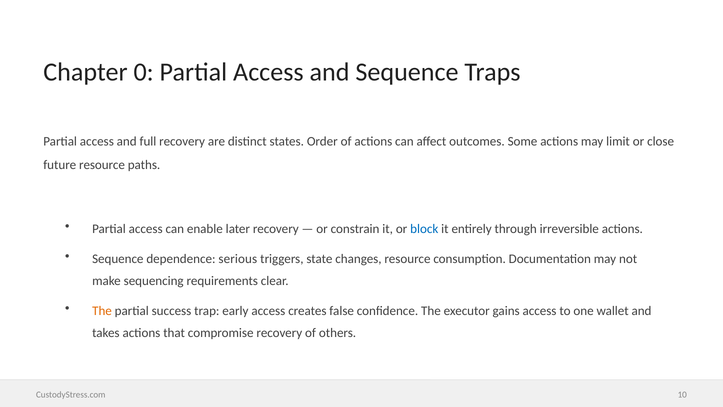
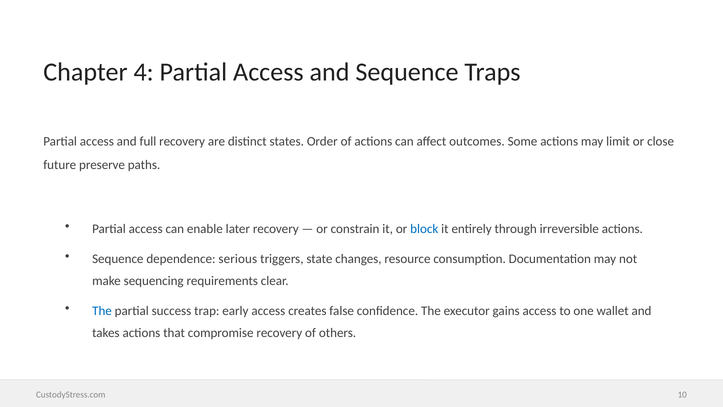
0: 0 -> 4
future resource: resource -> preserve
The at (102, 311) colour: orange -> blue
